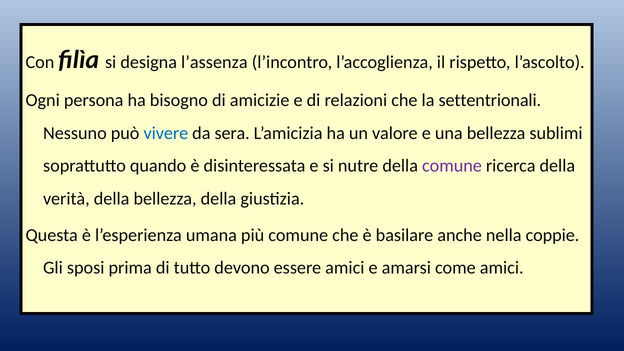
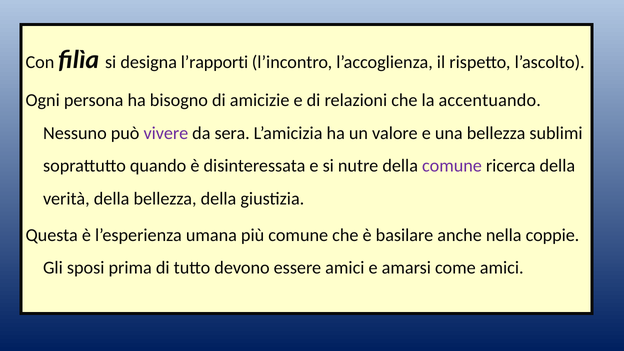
l’assenza: l’assenza -> l’rapporti
settentrionali: settentrionali -> accentuando
vivere colour: blue -> purple
